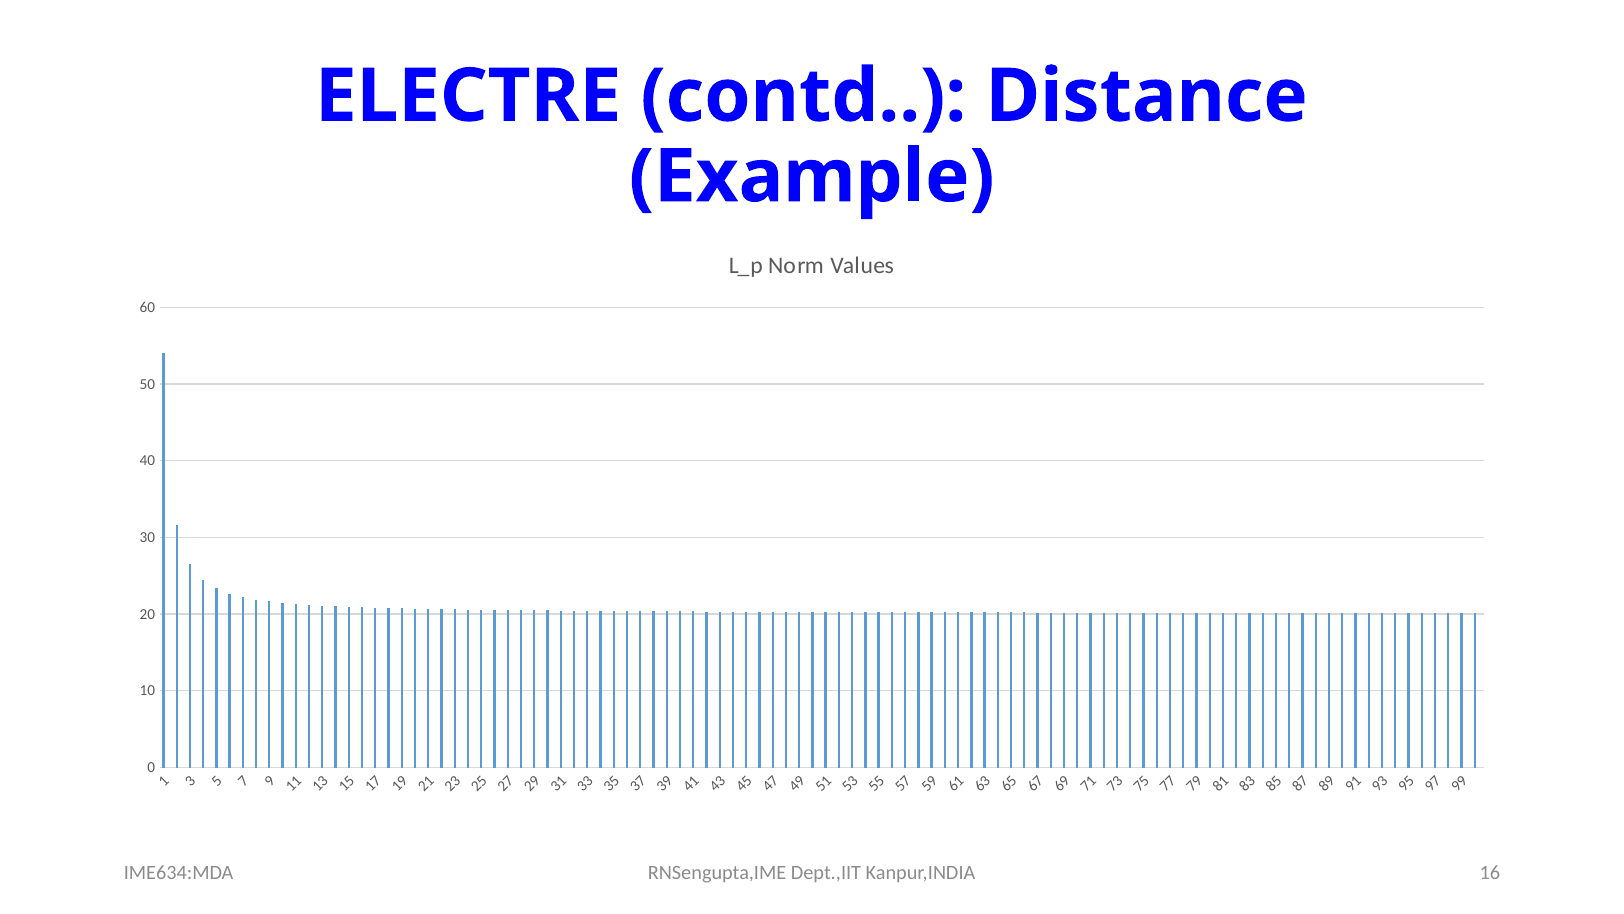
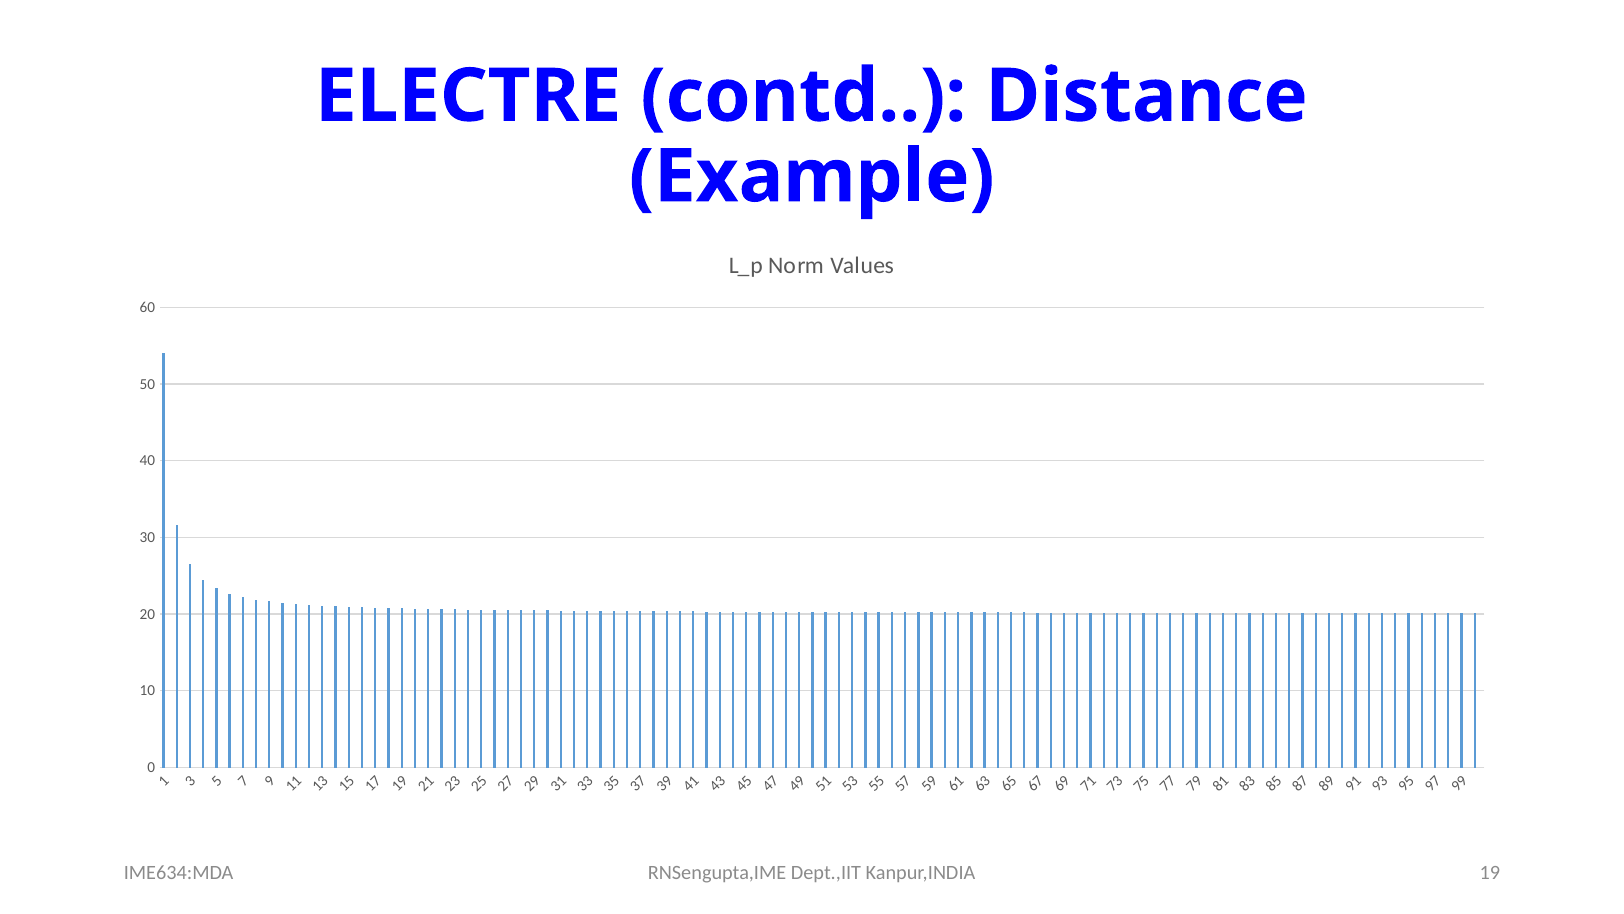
16: 16 -> 19
